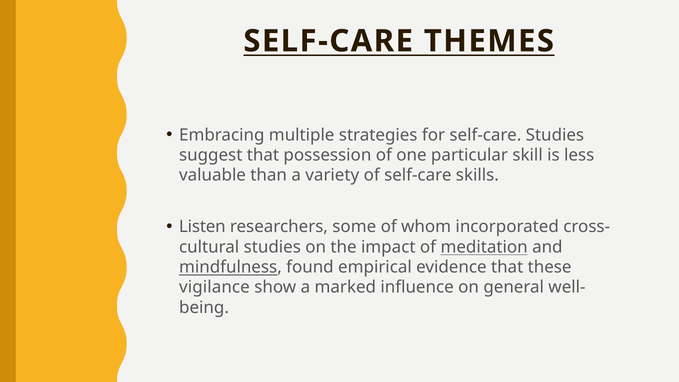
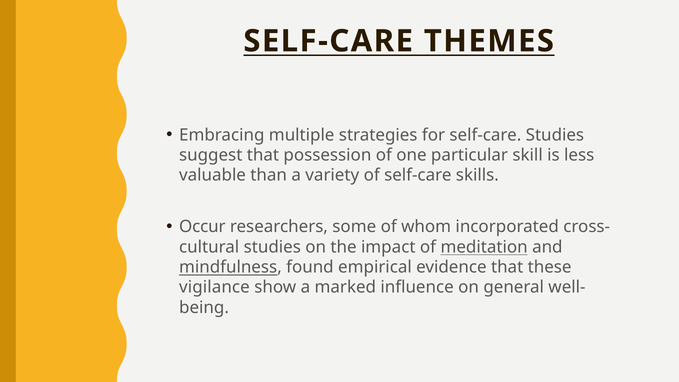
Listen: Listen -> Occur
